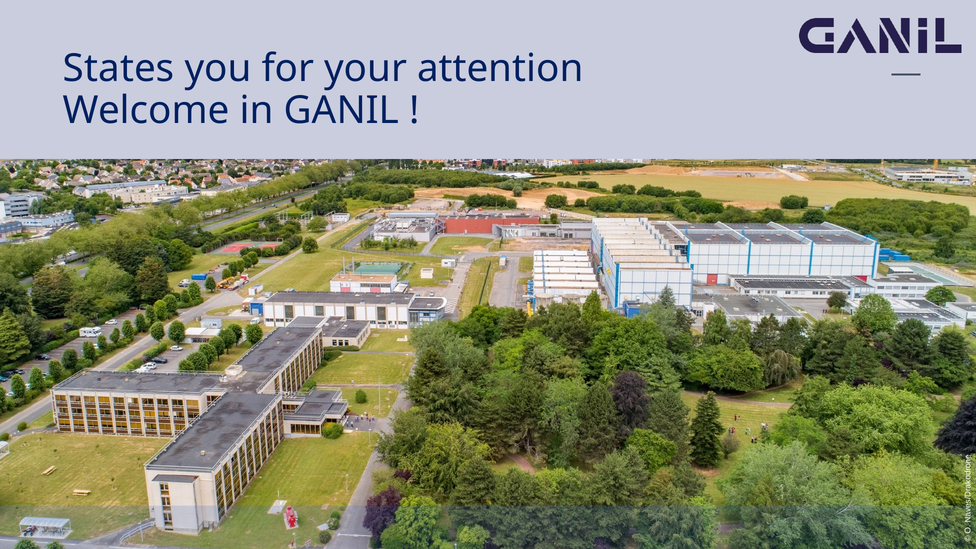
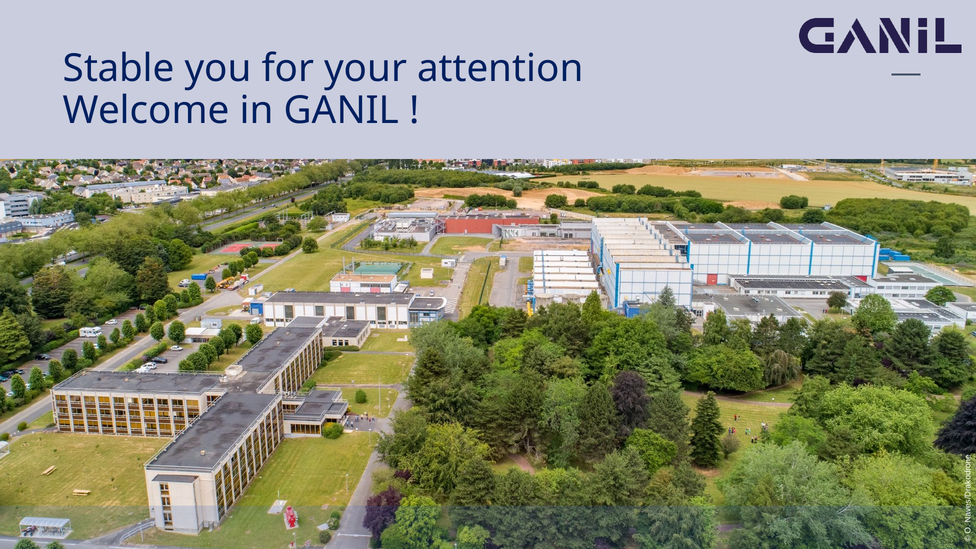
States: States -> Stable
